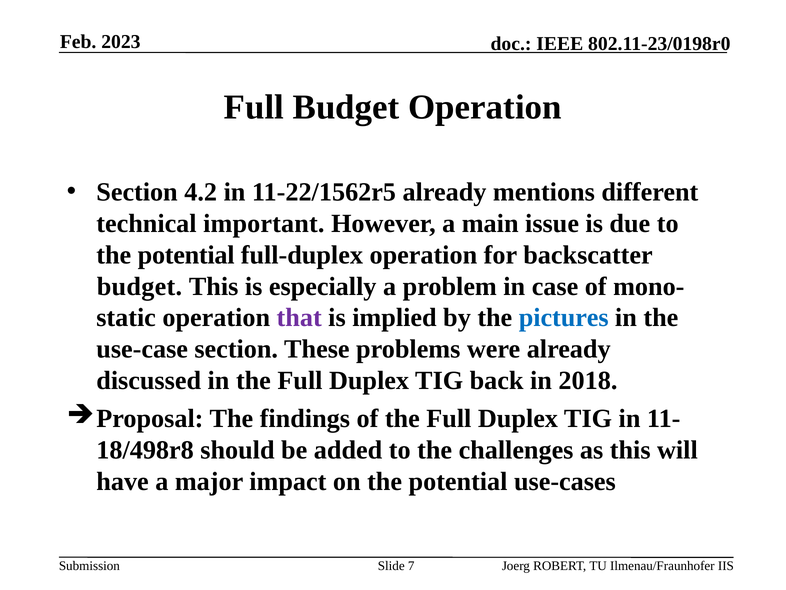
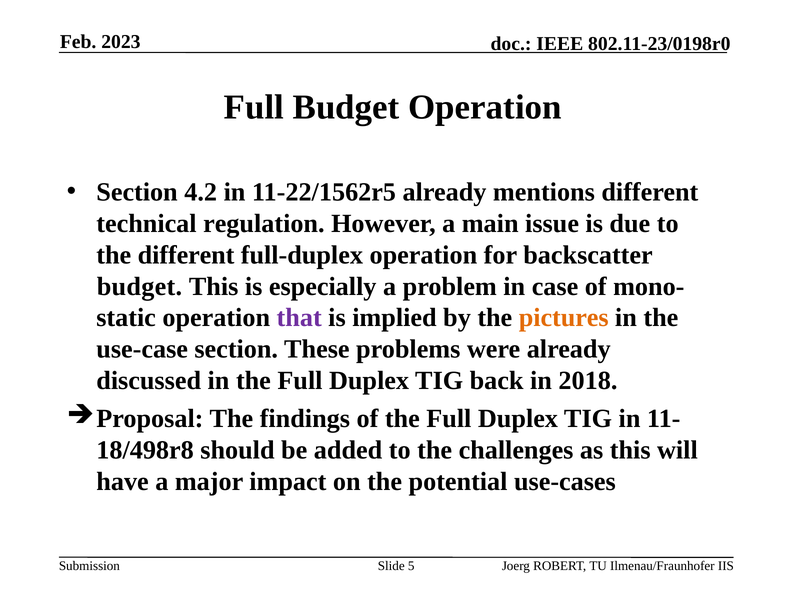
important: important -> regulation
potential at (186, 255): potential -> different
pictures colour: blue -> orange
7: 7 -> 5
